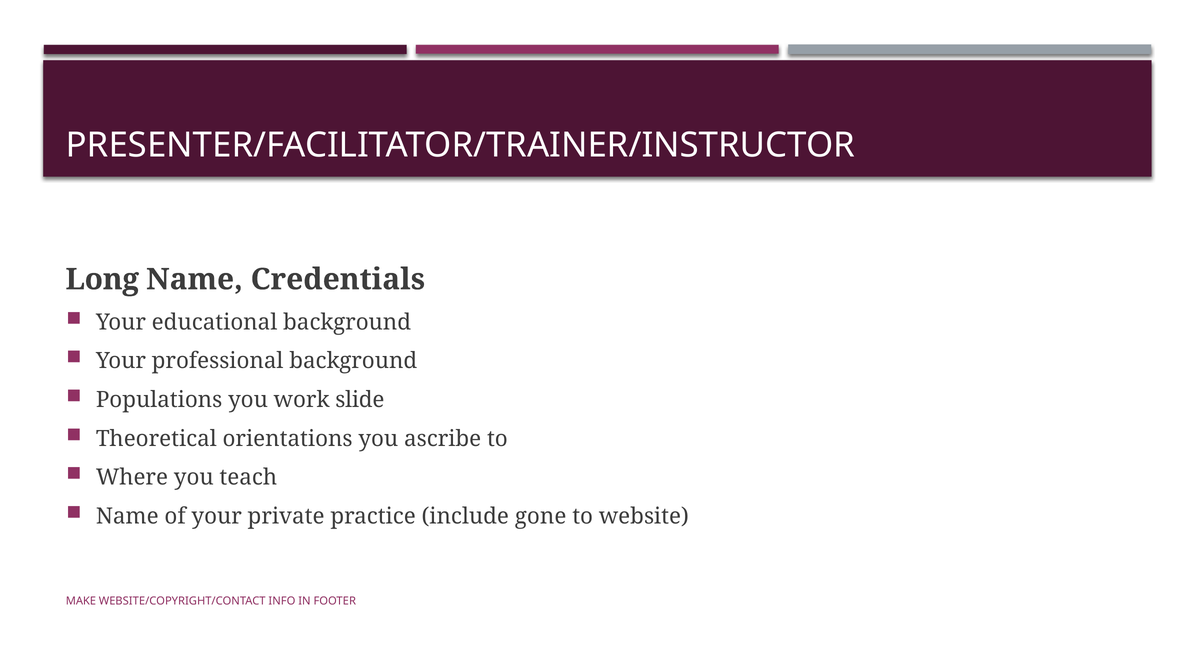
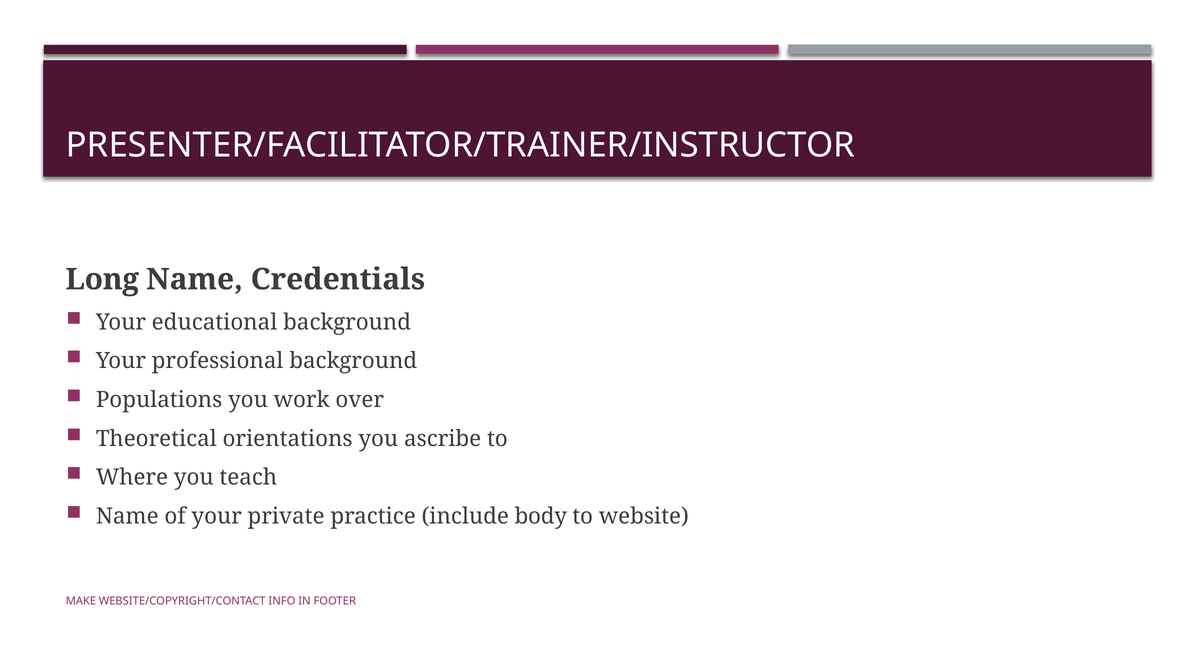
slide: slide -> over
gone: gone -> body
